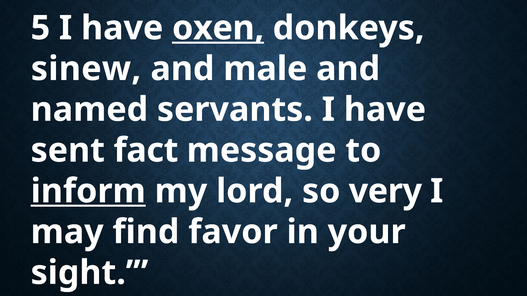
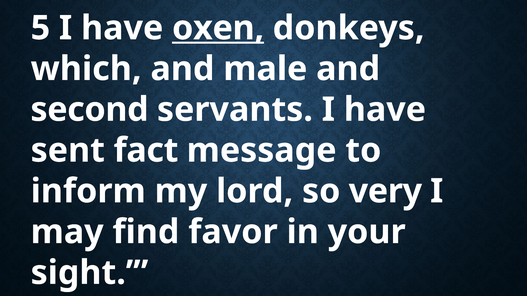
sinew: sinew -> which
named: named -> second
inform underline: present -> none
